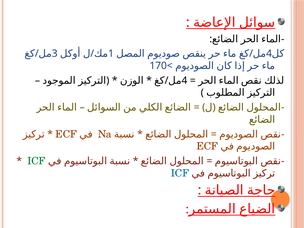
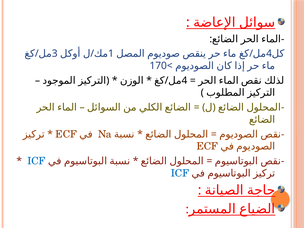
ICF at (36, 161) colour: green -> blue
